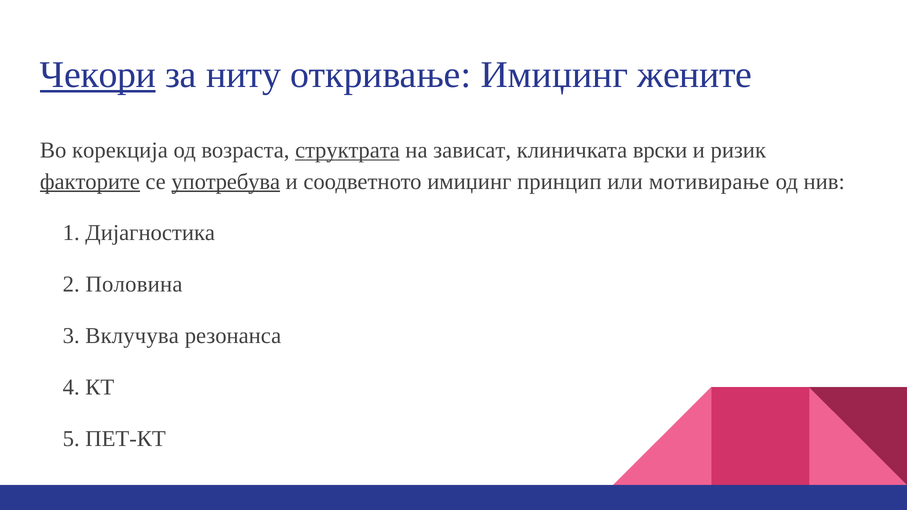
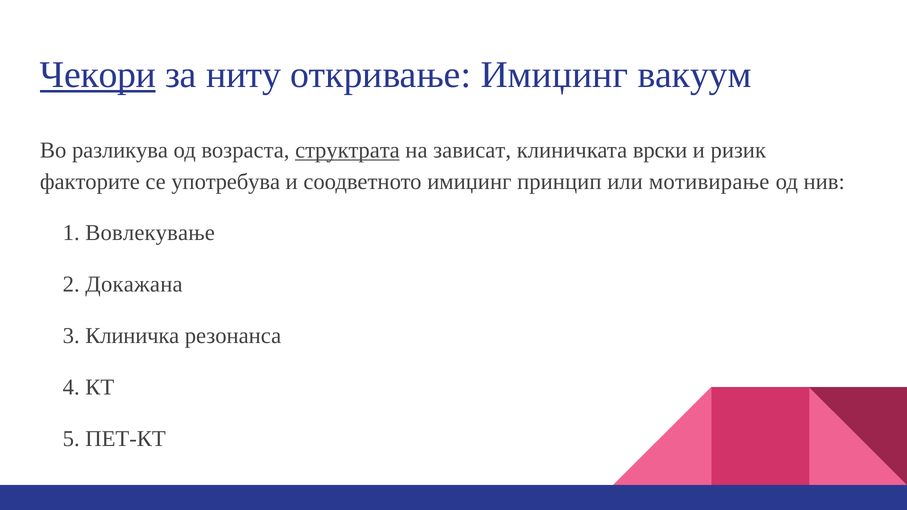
жените: жените -> вакуум
корекција: корекција -> разликува
факторите underline: present -> none
употребува underline: present -> none
Дијагностика: Дијагностика -> Вовлекување
Половина: Половина -> Докажана
Вклучува: Вклучува -> Клиничка
